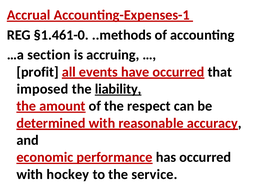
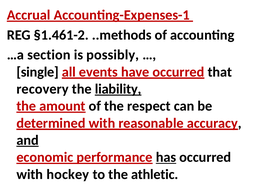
§1.461-0: §1.461-0 -> §1.461-2
accruing: accruing -> possibly
profit: profit -> single
imposed: imposed -> recovery
and underline: none -> present
has underline: none -> present
service: service -> athletic
